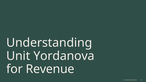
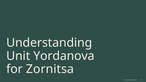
for Revenue: Revenue -> Zornitsa
